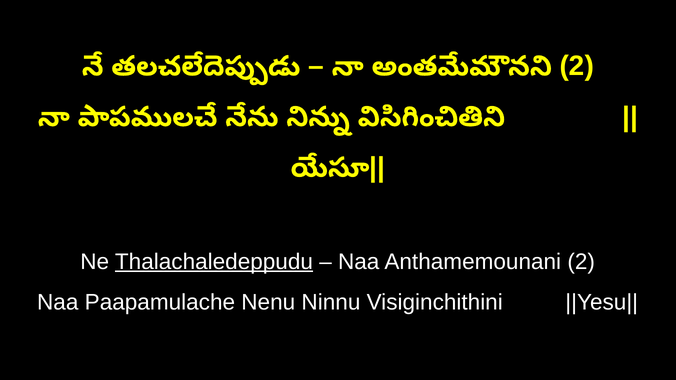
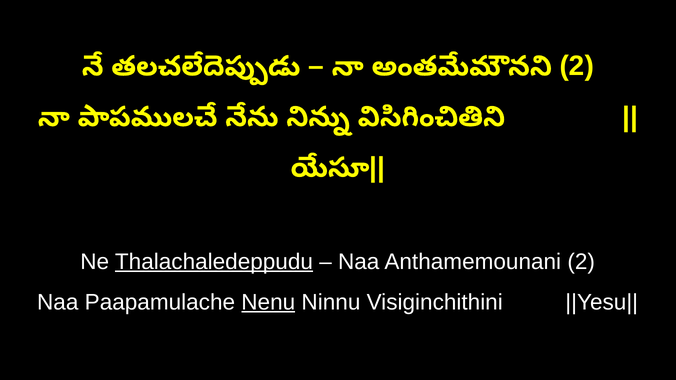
Nenu underline: none -> present
